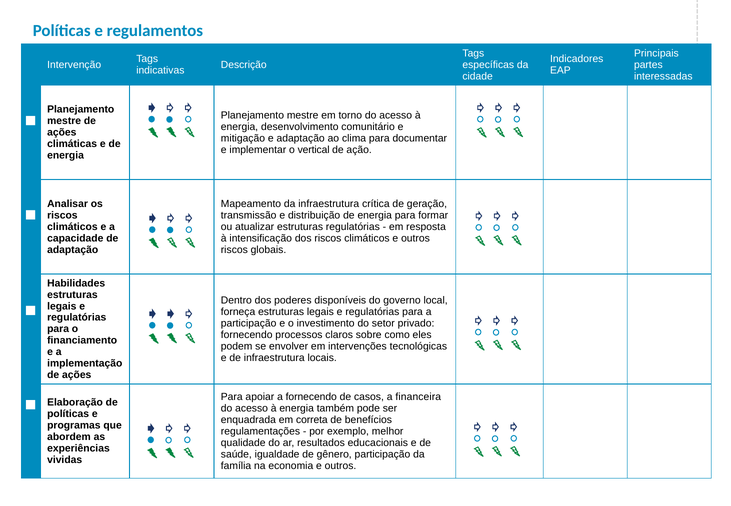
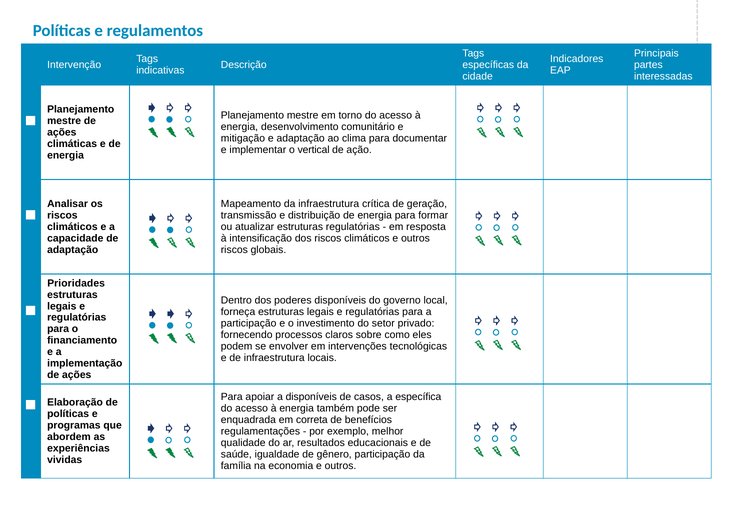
Habilidades: Habilidades -> Prioridades
a fornecendo: fornecendo -> disponíveis
financeira: financeira -> específica
